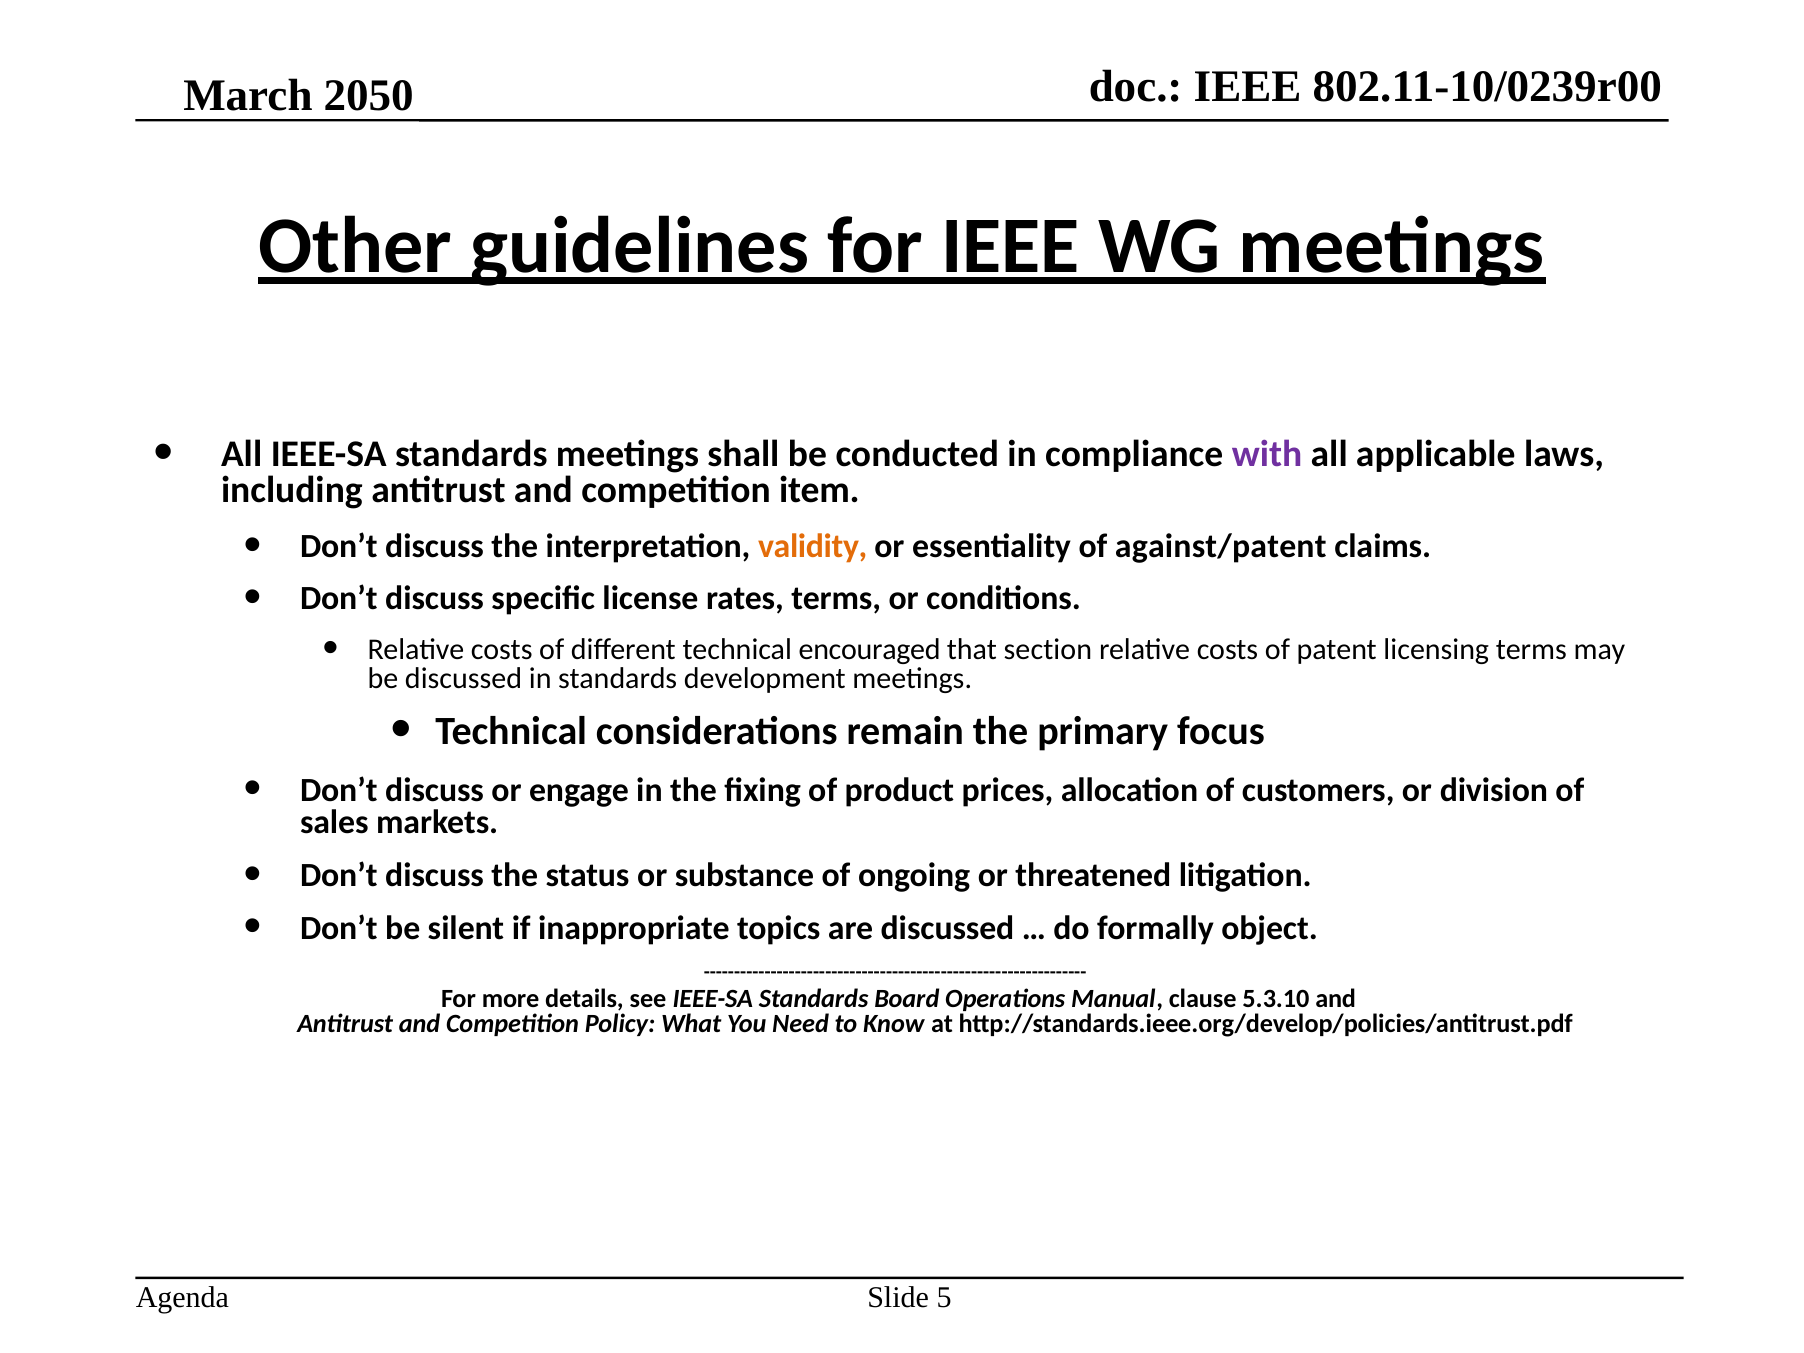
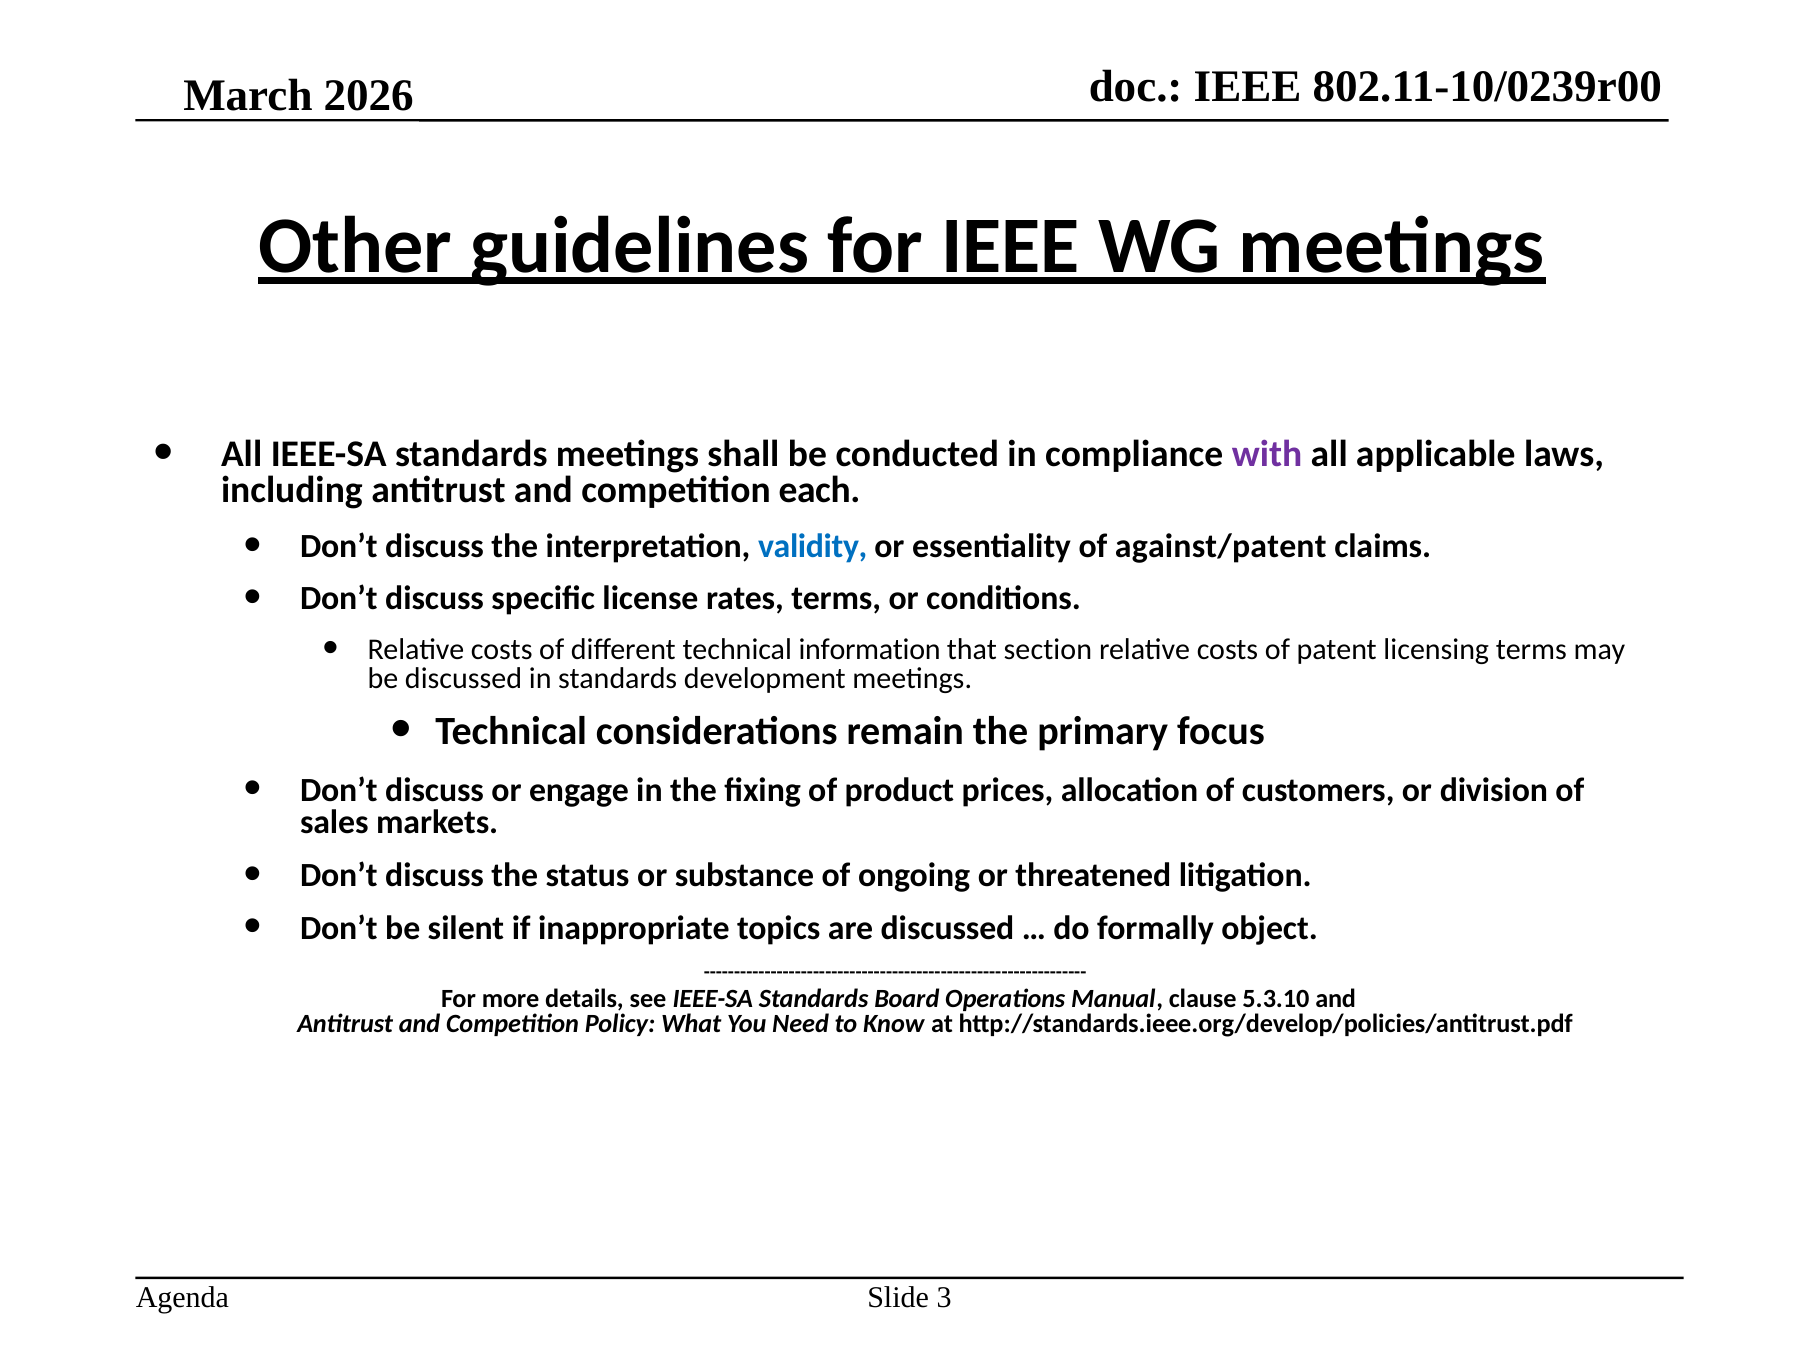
2050: 2050 -> 2026
item: item -> each
validity colour: orange -> blue
encouraged: encouraged -> information
5: 5 -> 3
